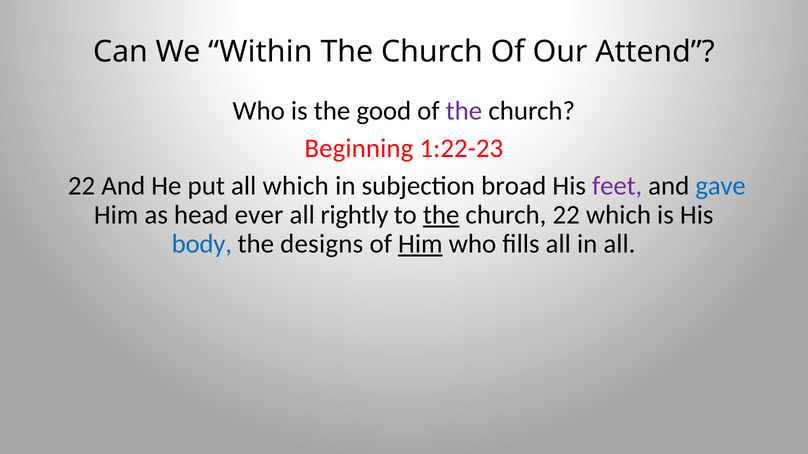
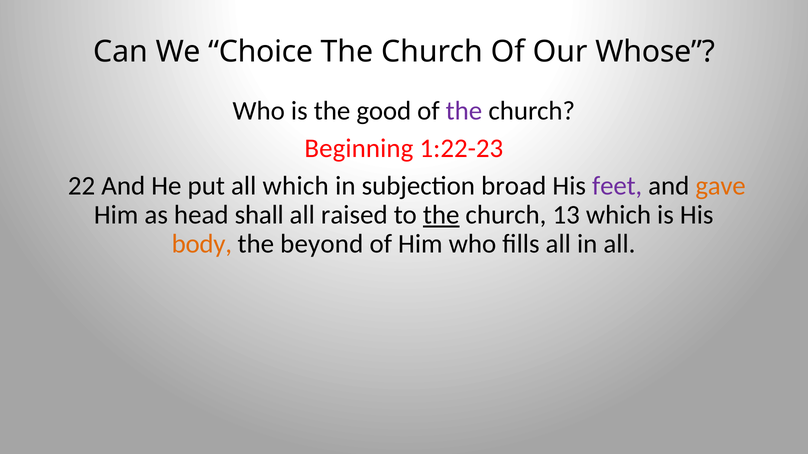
Within: Within -> Choice
Attend: Attend -> Whose
gave colour: blue -> orange
ever: ever -> shall
rightly: rightly -> raised
church 22: 22 -> 13
body colour: blue -> orange
designs: designs -> beyond
Him at (420, 244) underline: present -> none
